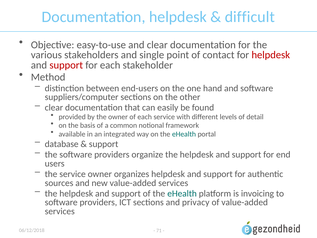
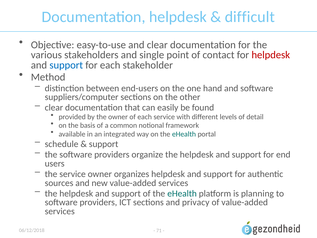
support at (66, 65) colour: red -> blue
database: database -> schedule
invoicing: invoicing -> planning
